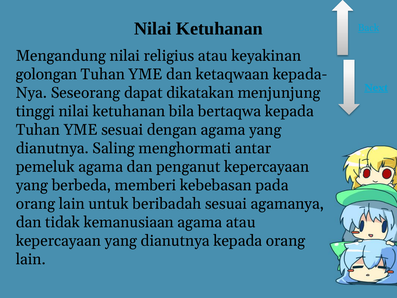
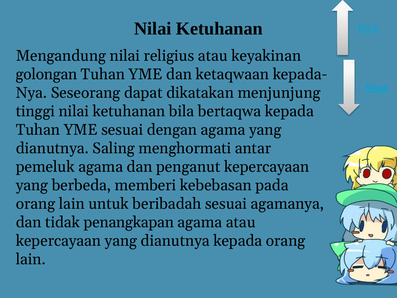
kemanusiaan: kemanusiaan -> penangkapan
